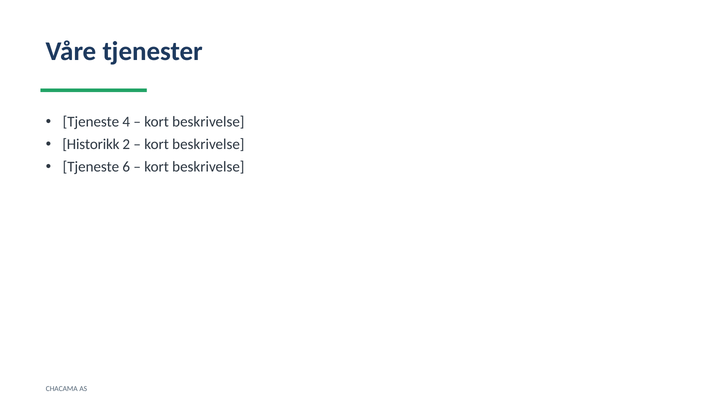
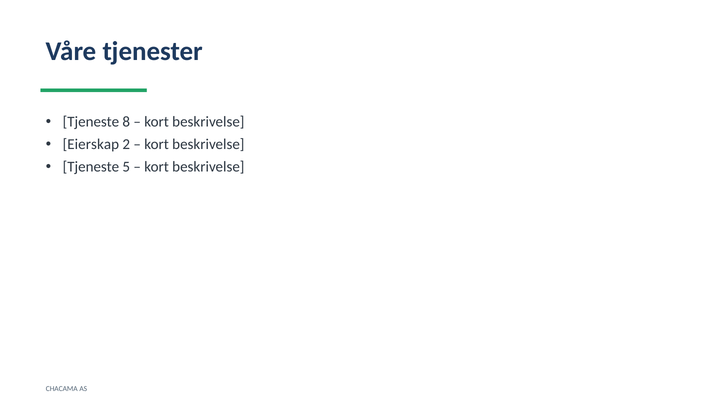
4: 4 -> 8
Historikk: Historikk -> Eierskap
6: 6 -> 5
